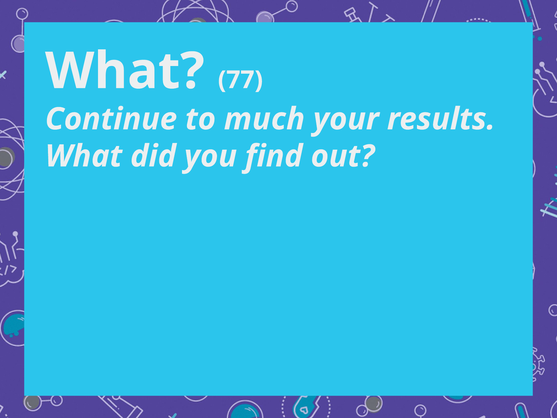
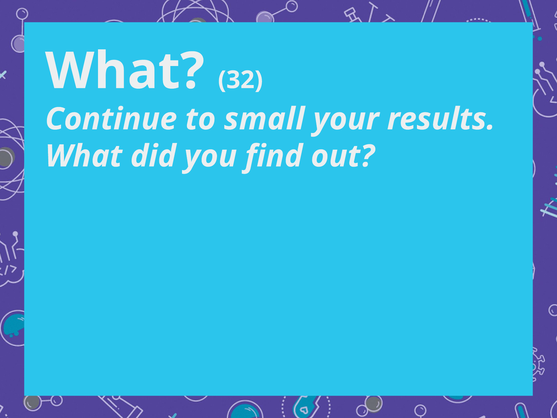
77: 77 -> 32
much: much -> small
